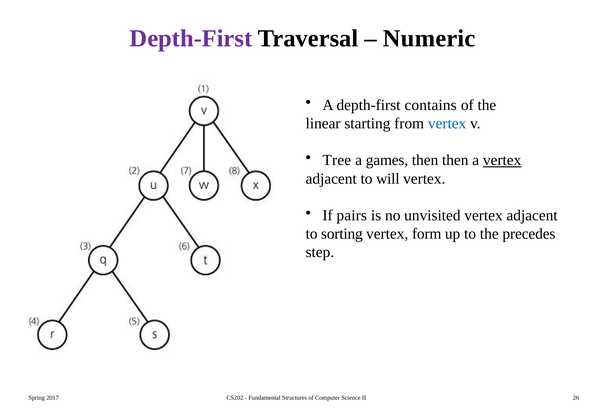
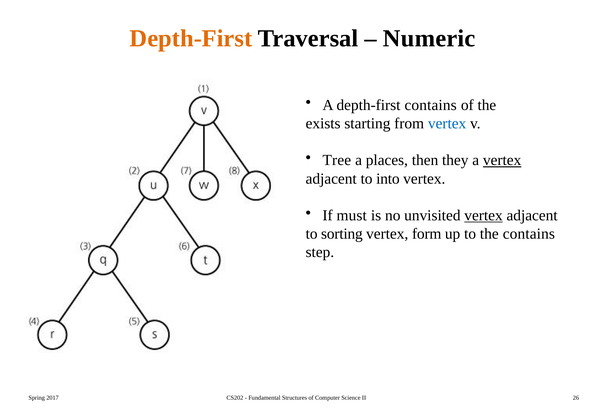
Depth-First at (191, 38) colour: purple -> orange
linear: linear -> exists
games: games -> places
then then: then -> they
will: will -> into
pairs: pairs -> must
vertex at (484, 215) underline: none -> present
the precedes: precedes -> contains
